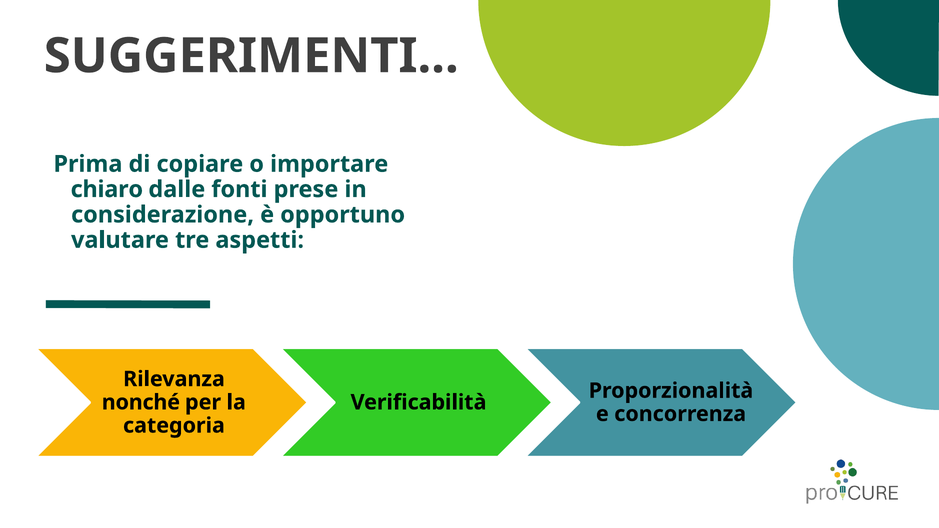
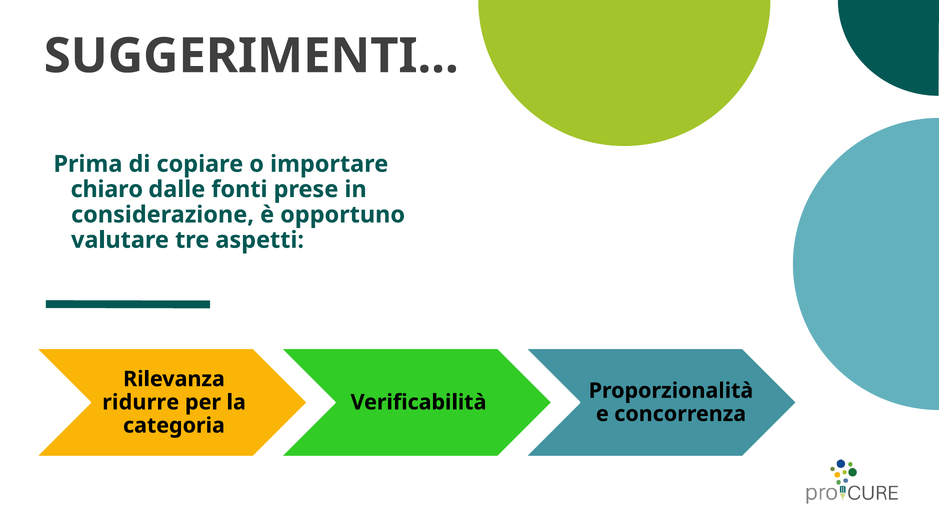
nonché: nonché -> ridurre
